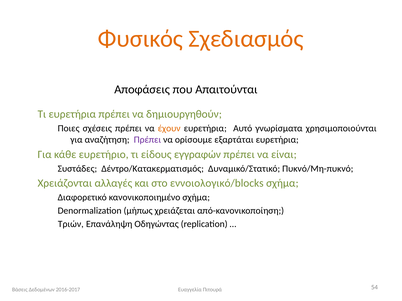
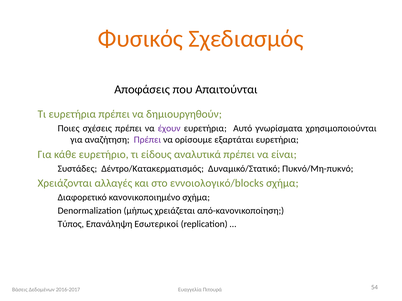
έχουν colour: orange -> purple
εγγραφών: εγγραφών -> αναλυτικά
Τριών: Τριών -> Τύπος
Οδηγώντας: Οδηγώντας -> Εσωτερικοί
